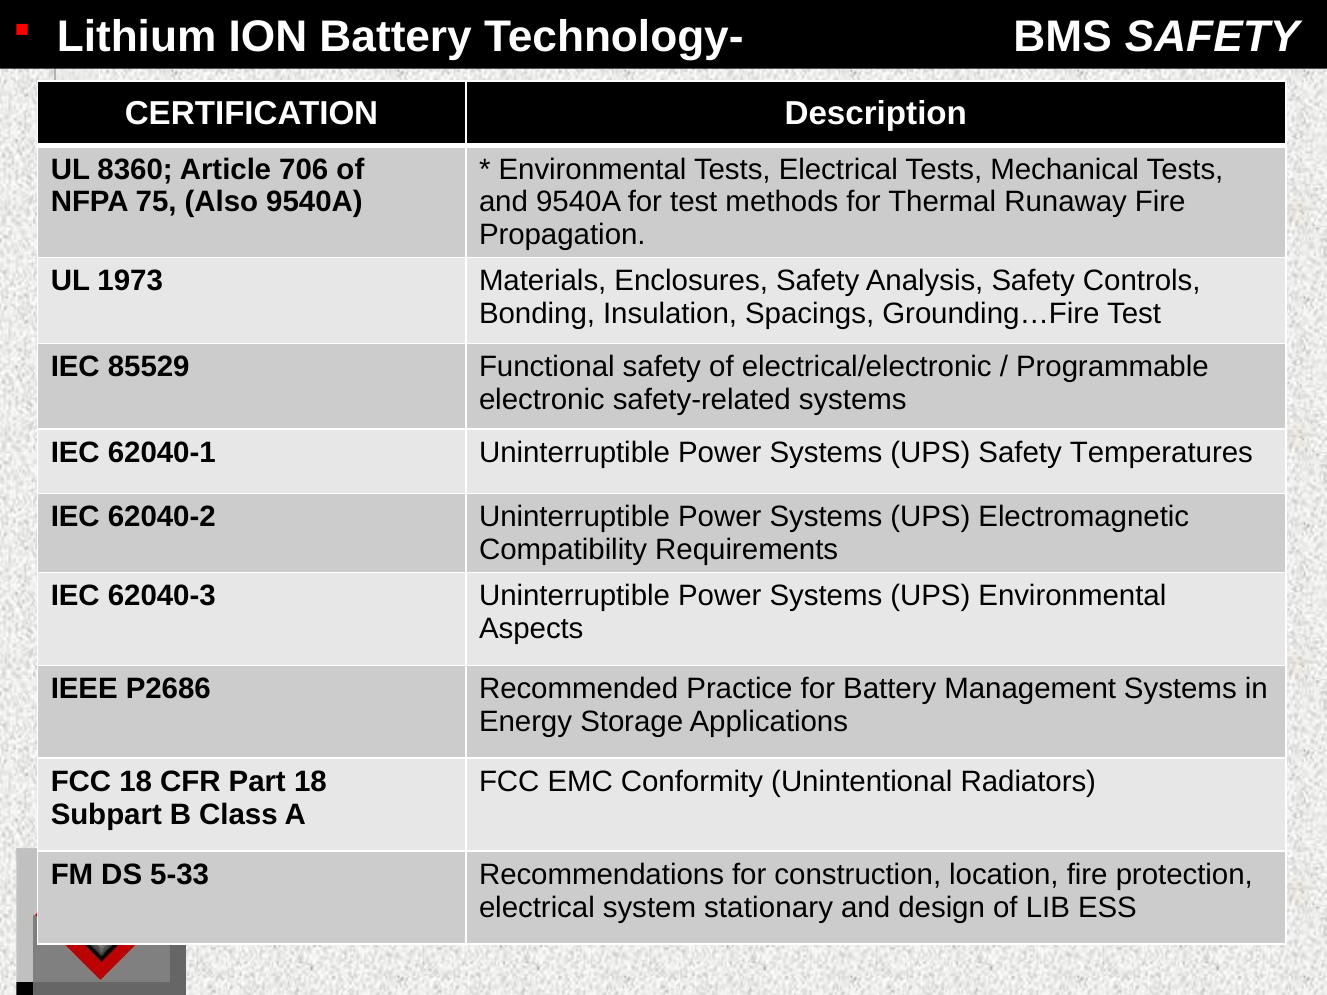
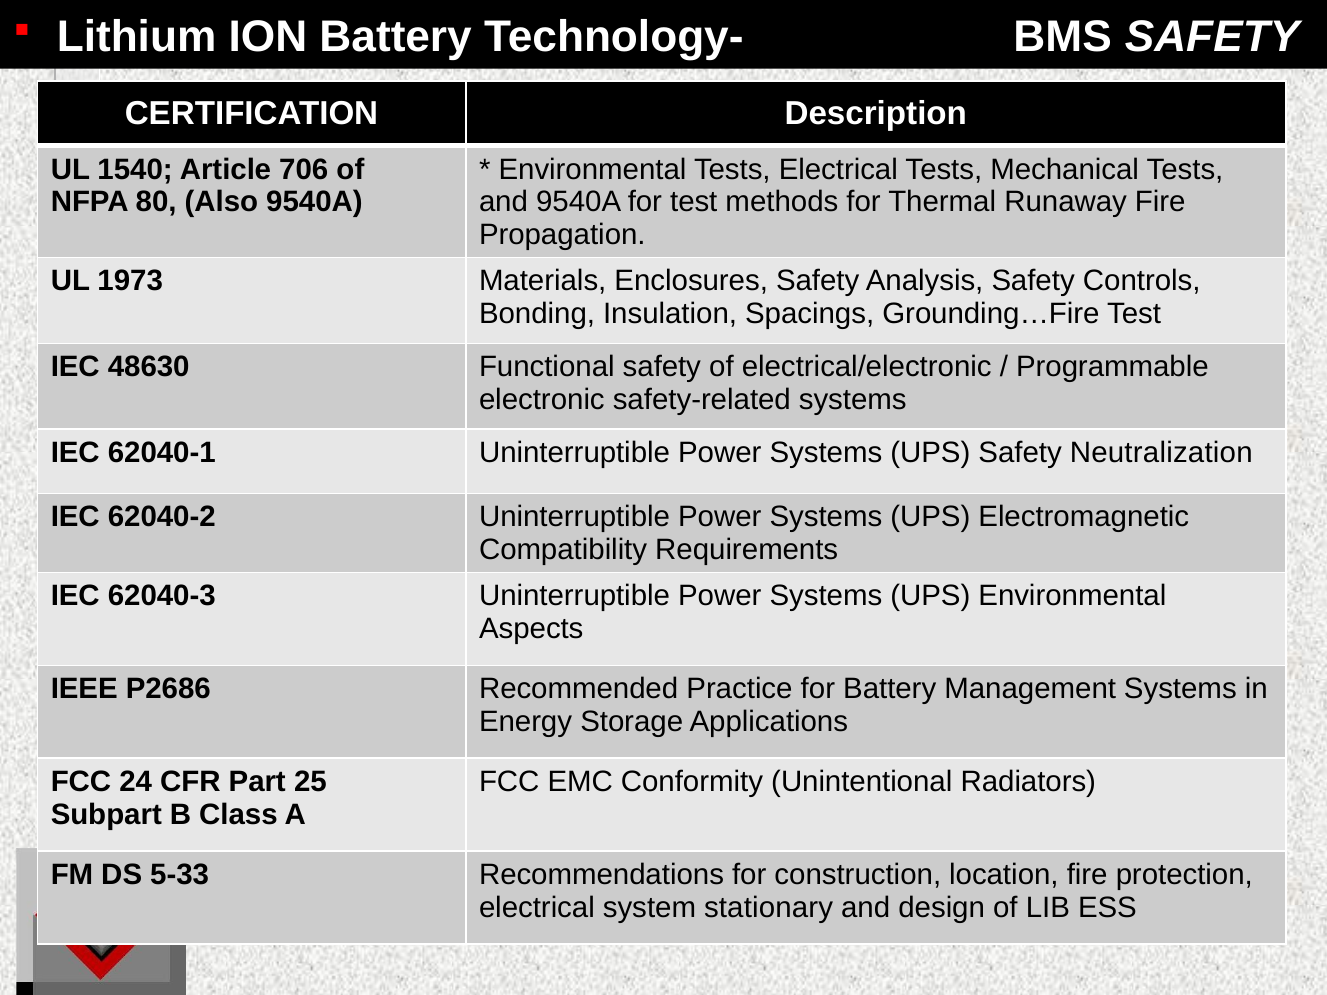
8360: 8360 -> 1540
75: 75 -> 80
85529: 85529 -> 48630
Temperatures: Temperatures -> Neutralization
FCC 18: 18 -> 24
Part 18: 18 -> 25
